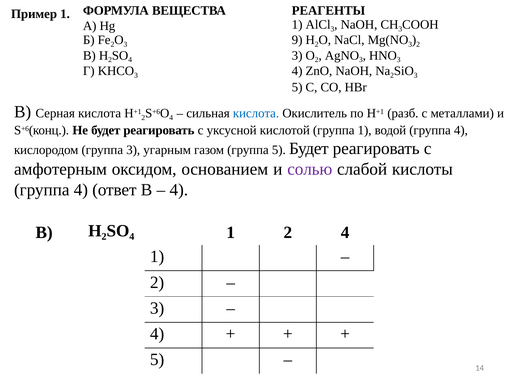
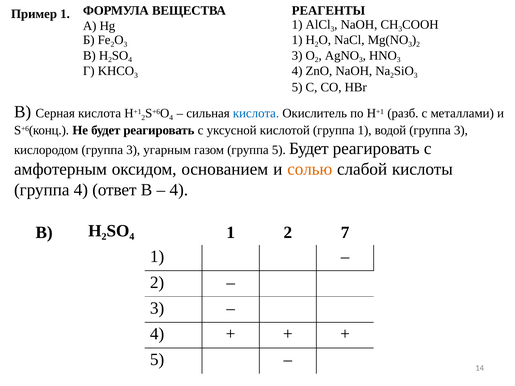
3 9: 9 -> 1
водой группа 4: 4 -> 3
солью colour: purple -> orange
2 4: 4 -> 7
